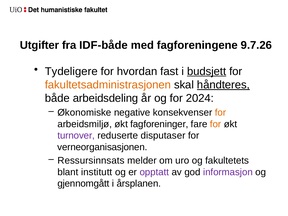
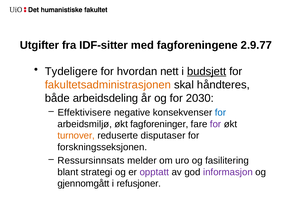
IDF-både: IDF-både -> IDF-sitter
9.7.26: 9.7.26 -> 2.9.77
fast: fast -> nett
håndteres underline: present -> none
2024: 2024 -> 2030
Økonomiske: Økonomiske -> Effektivisere
for at (220, 113) colour: orange -> blue
for at (216, 124) colour: orange -> purple
turnover colour: purple -> orange
verneorganisasjonen: verneorganisasjonen -> forskningsseksjonen
fakultetets: fakultetets -> fasilitering
institutt: institutt -> strategi
årsplanen: årsplanen -> refusjoner
